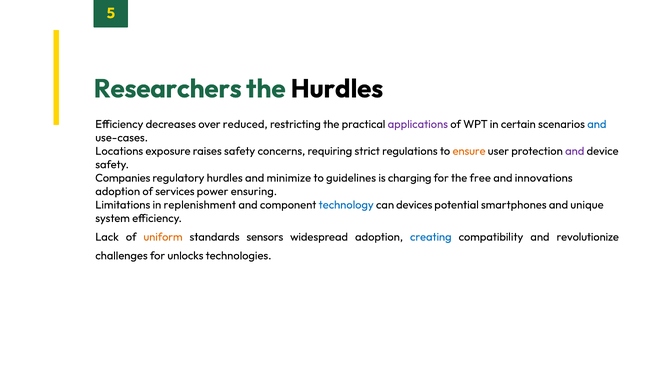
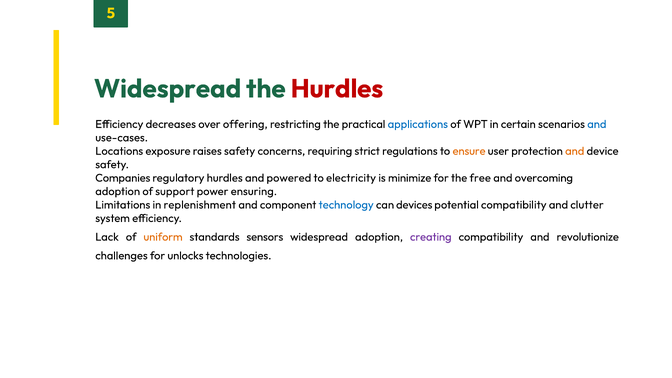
Researchers at (168, 89): Researchers -> Widespread
Hurdles at (337, 89) colour: black -> red
reduced: reduced -> offering
applications colour: purple -> blue
and at (575, 151) colour: purple -> orange
minimize: minimize -> powered
guidelines: guidelines -> electricity
charging: charging -> minimize
innovations: innovations -> overcoming
services: services -> support
potential smartphones: smartphones -> compatibility
unique: unique -> clutter
creating colour: blue -> purple
